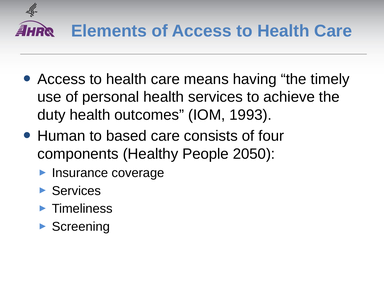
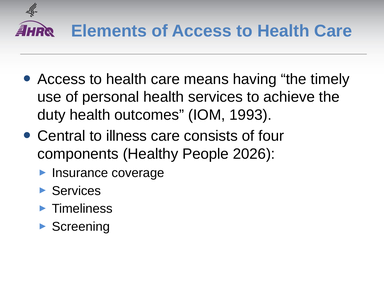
Human: Human -> Central
based: based -> illness
2050: 2050 -> 2026
